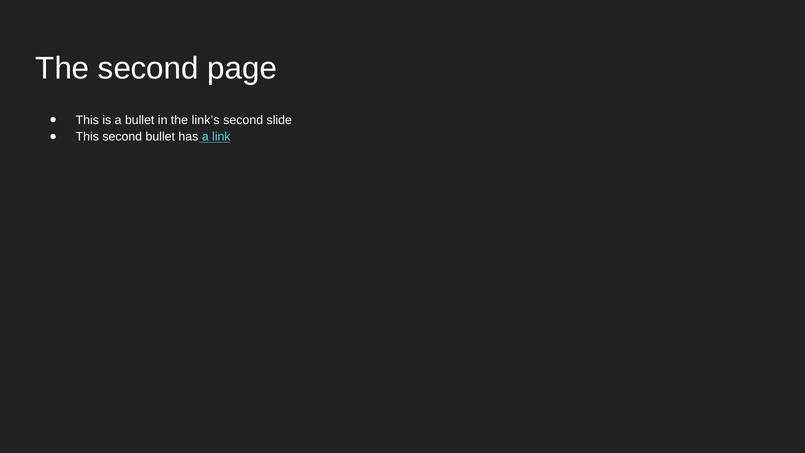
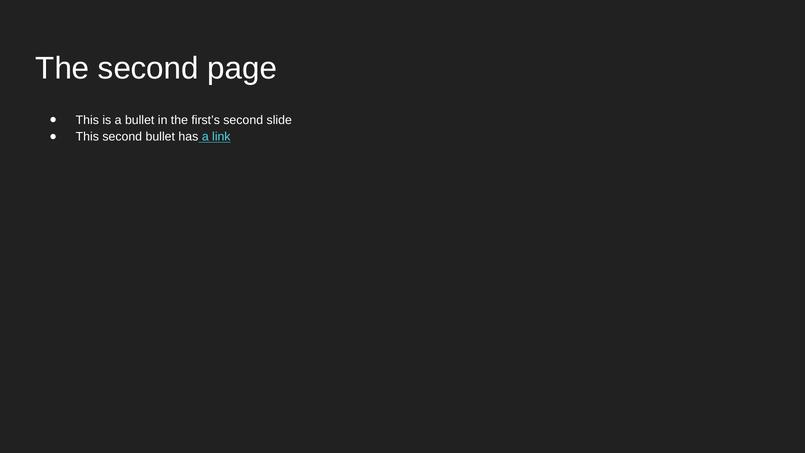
link’s: link’s -> first’s
